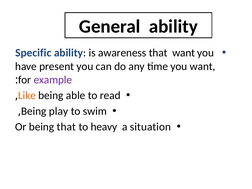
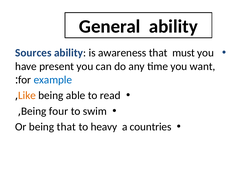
Specific: Specific -> Sources
that want: want -> must
example colour: purple -> blue
play: play -> four
situation: situation -> countries
